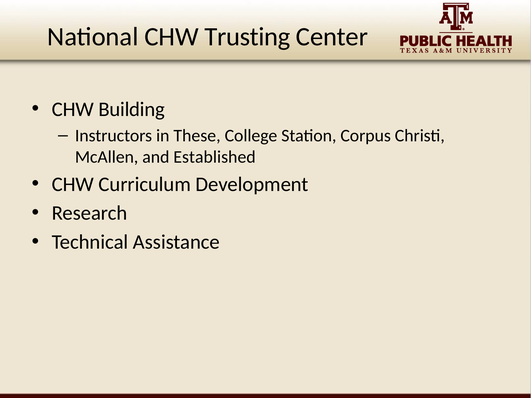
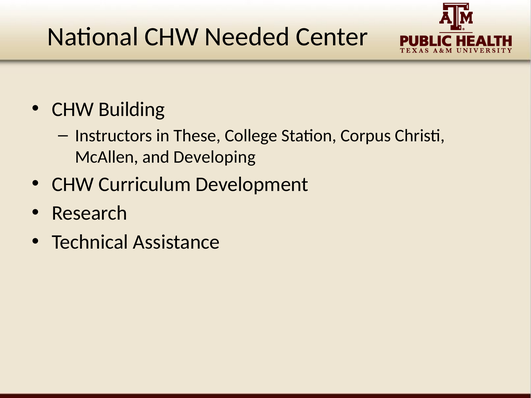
Trusting: Trusting -> Needed
Established: Established -> Developing
